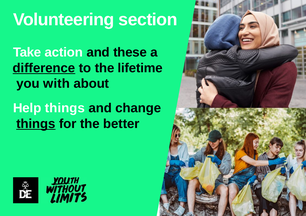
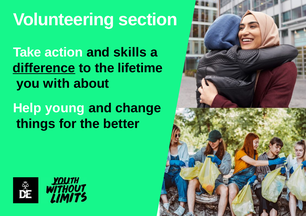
these: these -> skills
Help things: things -> young
things at (36, 124) underline: present -> none
